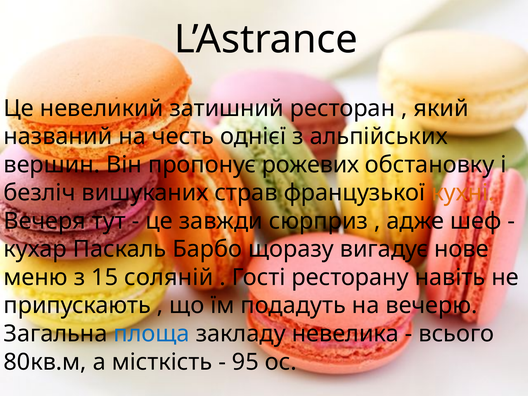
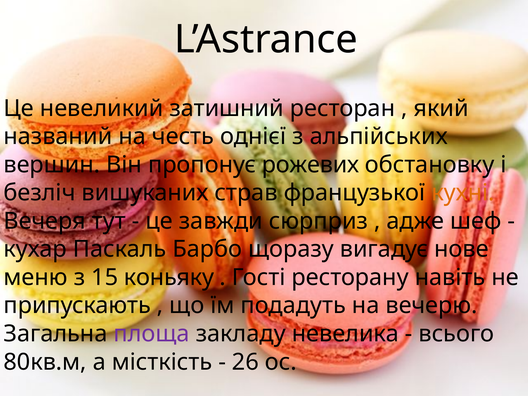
соляній: соляній -> коньяку
площа colour: blue -> purple
95: 95 -> 26
